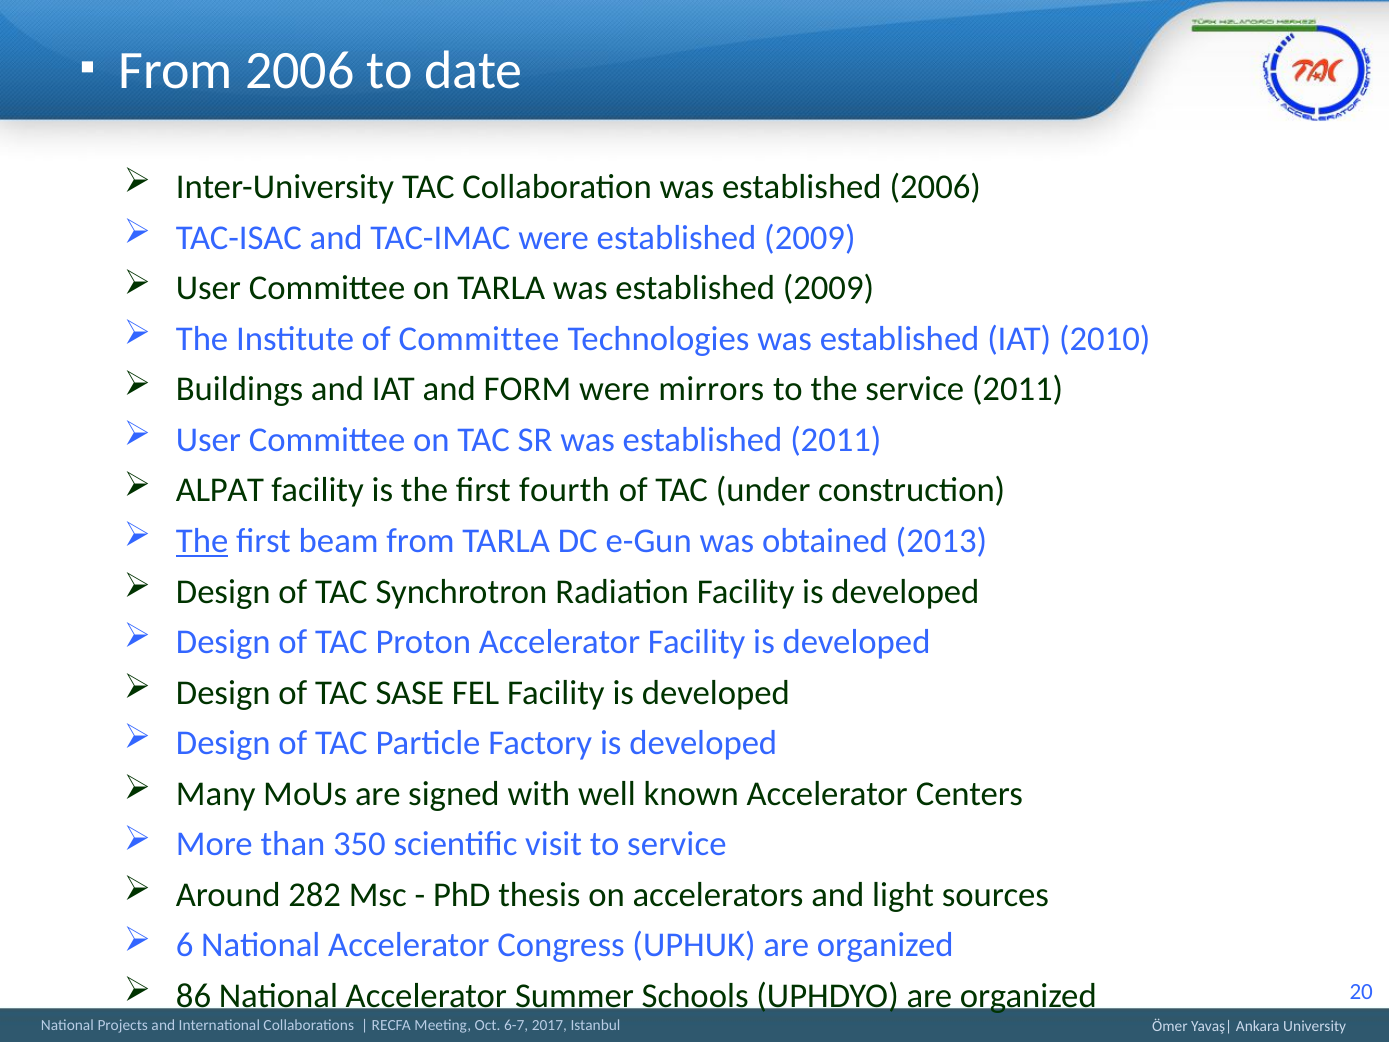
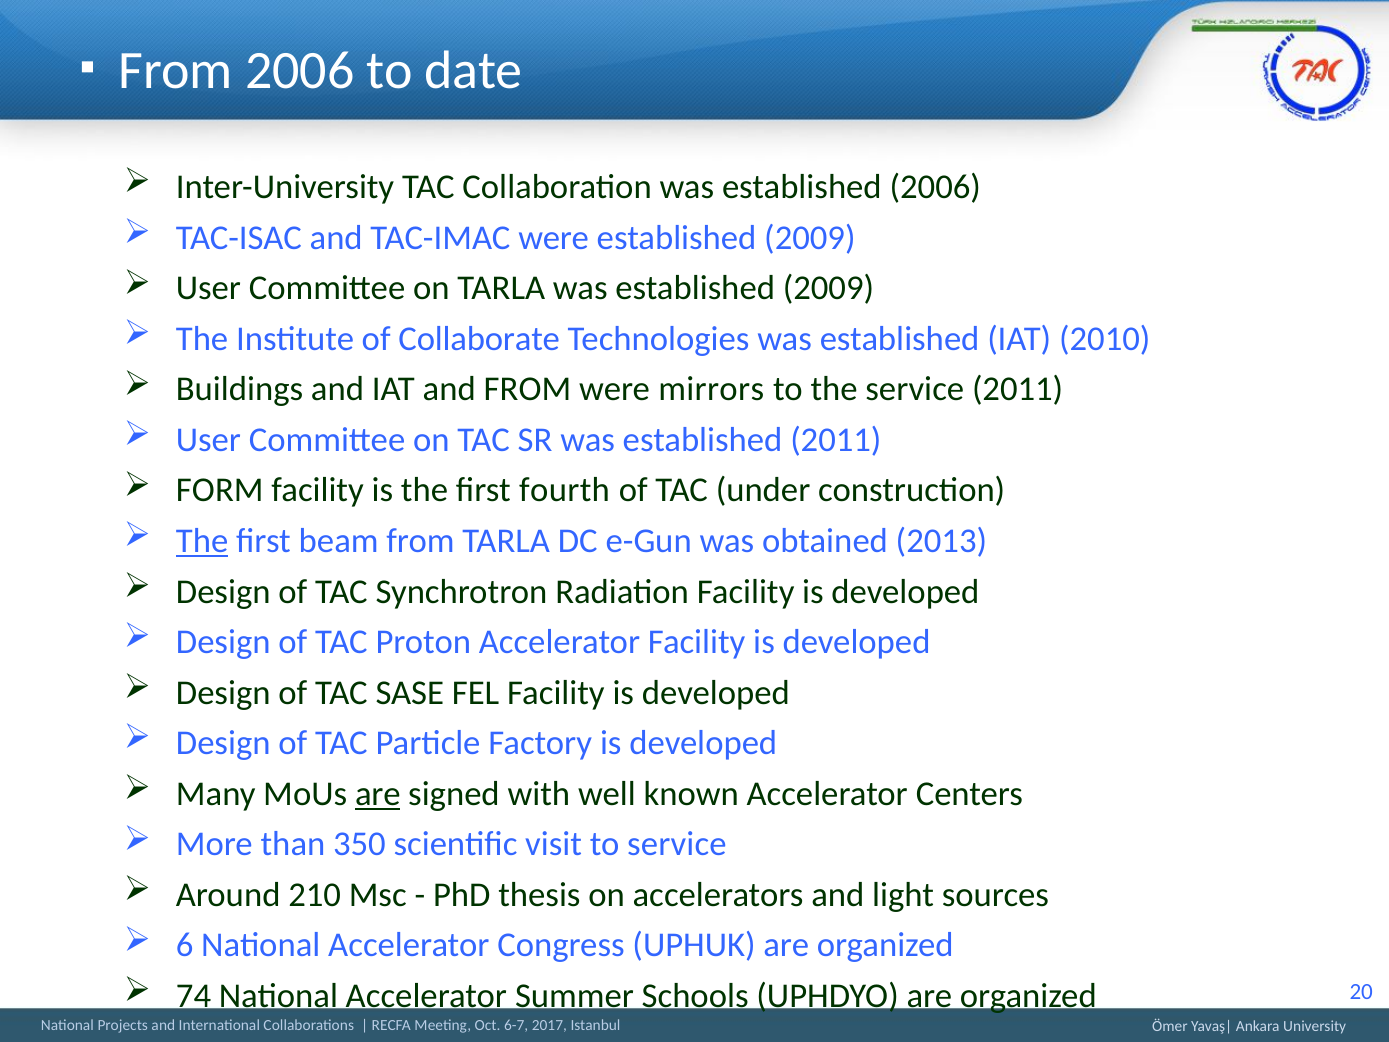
of Committee: Committee -> Collaborate
and FORM: FORM -> FROM
ALPAT: ALPAT -> FORM
are at (378, 794) underline: none -> present
282: 282 -> 210
86: 86 -> 74
